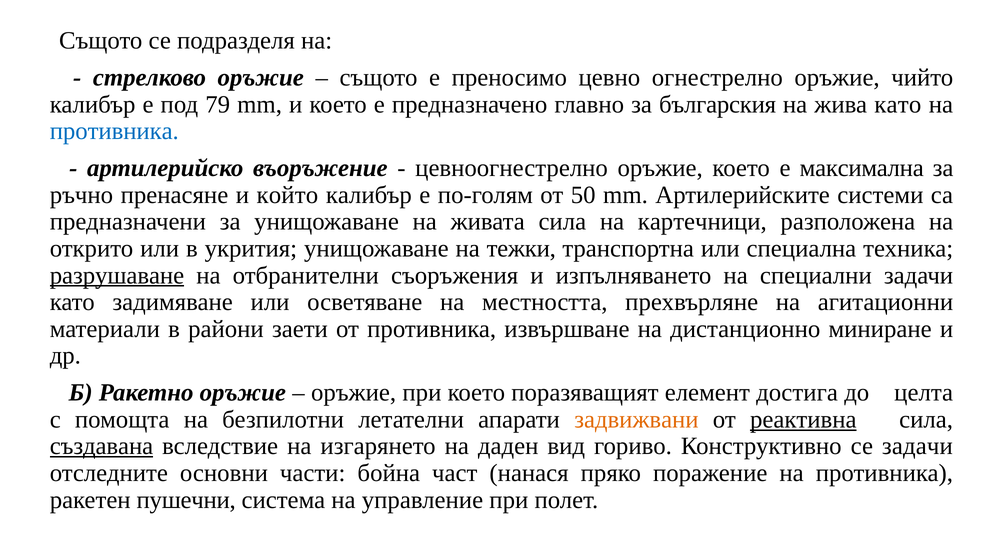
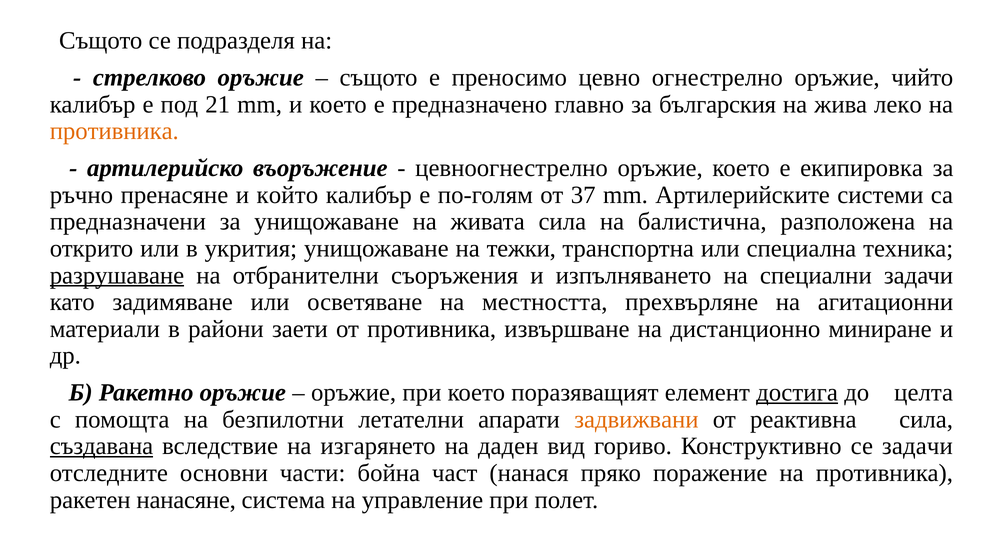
79: 79 -> 21
жива като: като -> леко
противника at (114, 131) colour: blue -> orange
максимална: максимална -> екипировка
50: 50 -> 37
картечници: картечници -> балистична
достига underline: none -> present
реактивна underline: present -> none
пушечни: пушечни -> нанасяне
